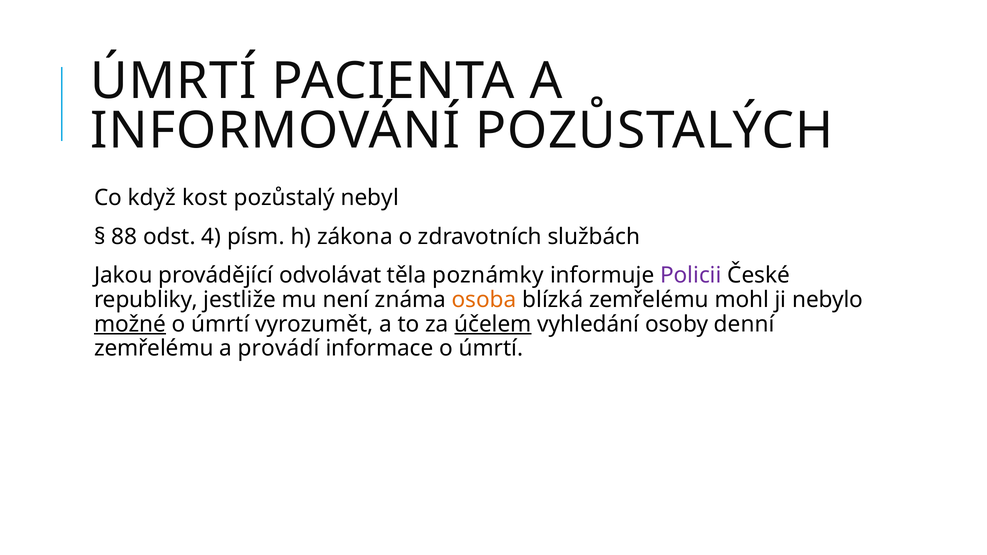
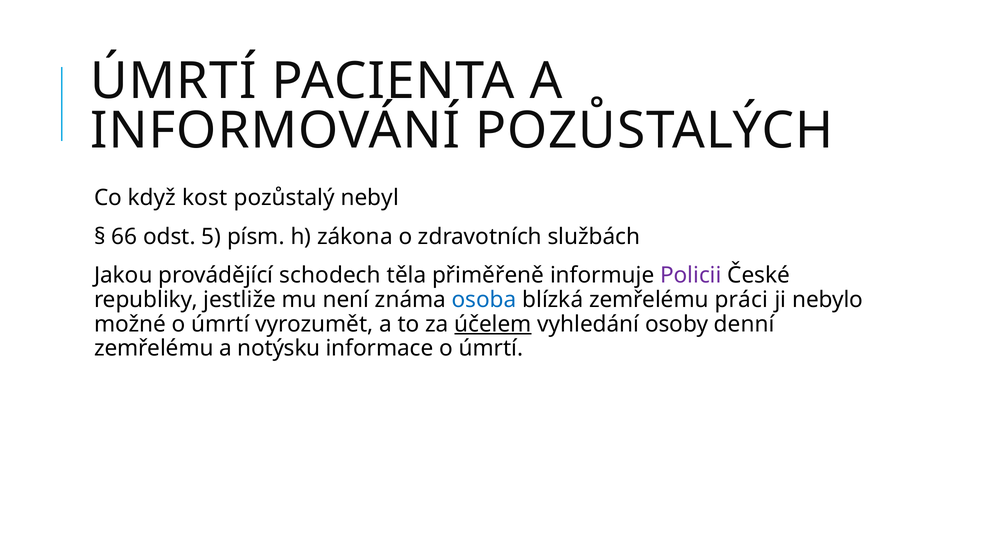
88: 88 -> 66
4: 4 -> 5
odvolávat: odvolávat -> schodech
poznámky: poznámky -> přiměřeně
osoba colour: orange -> blue
mohl: mohl -> práci
možné underline: present -> none
provádí: provádí -> notýsku
